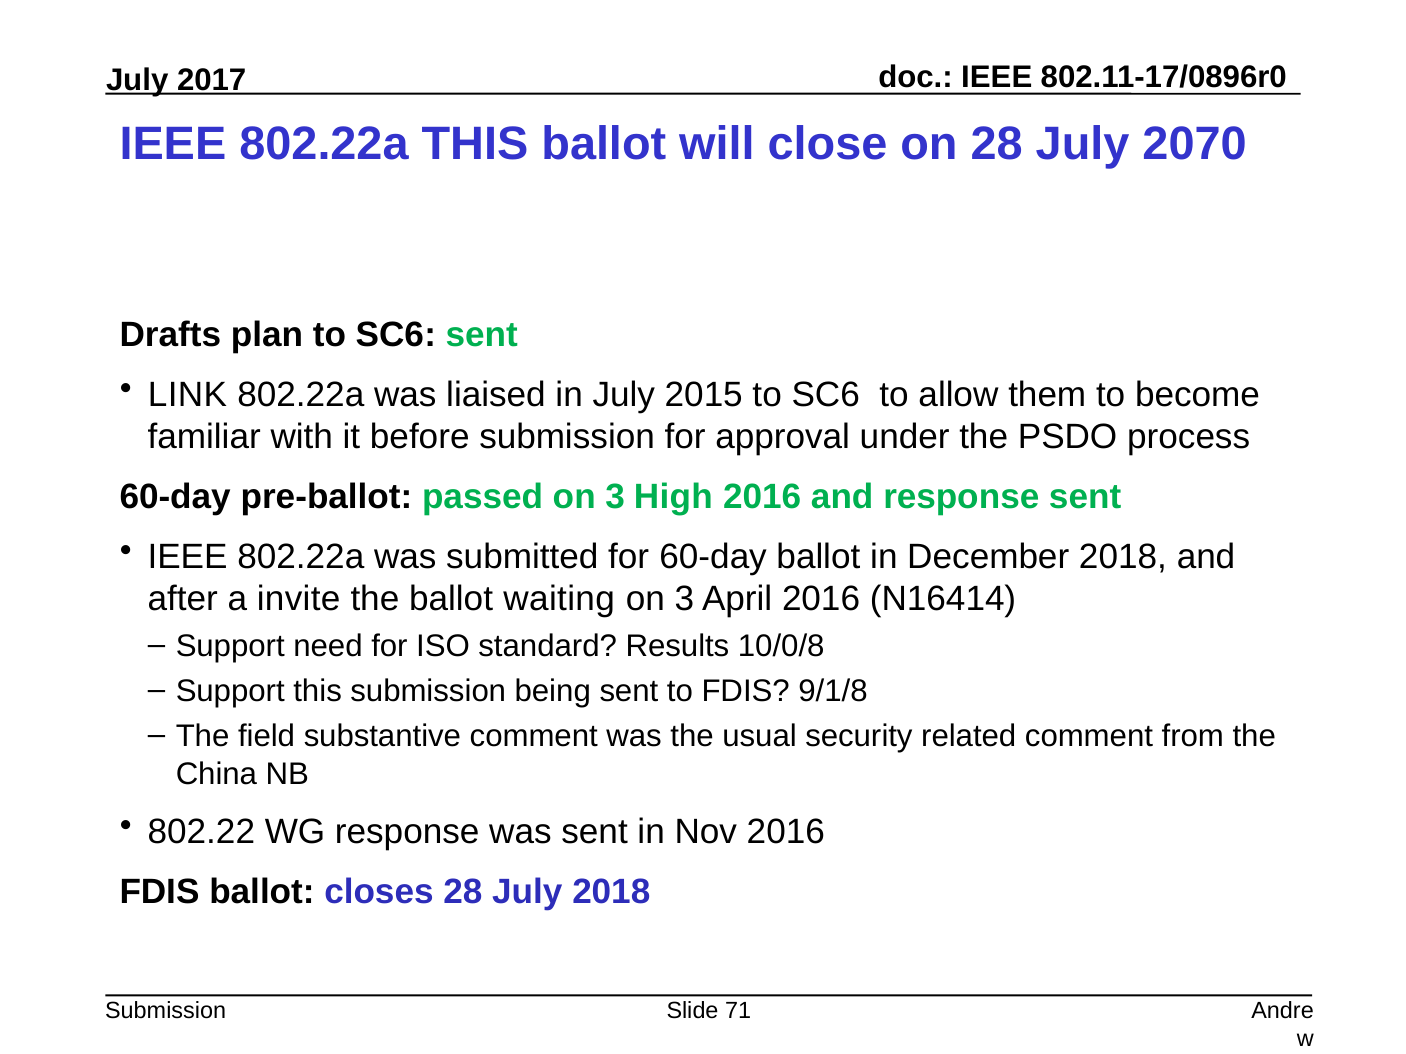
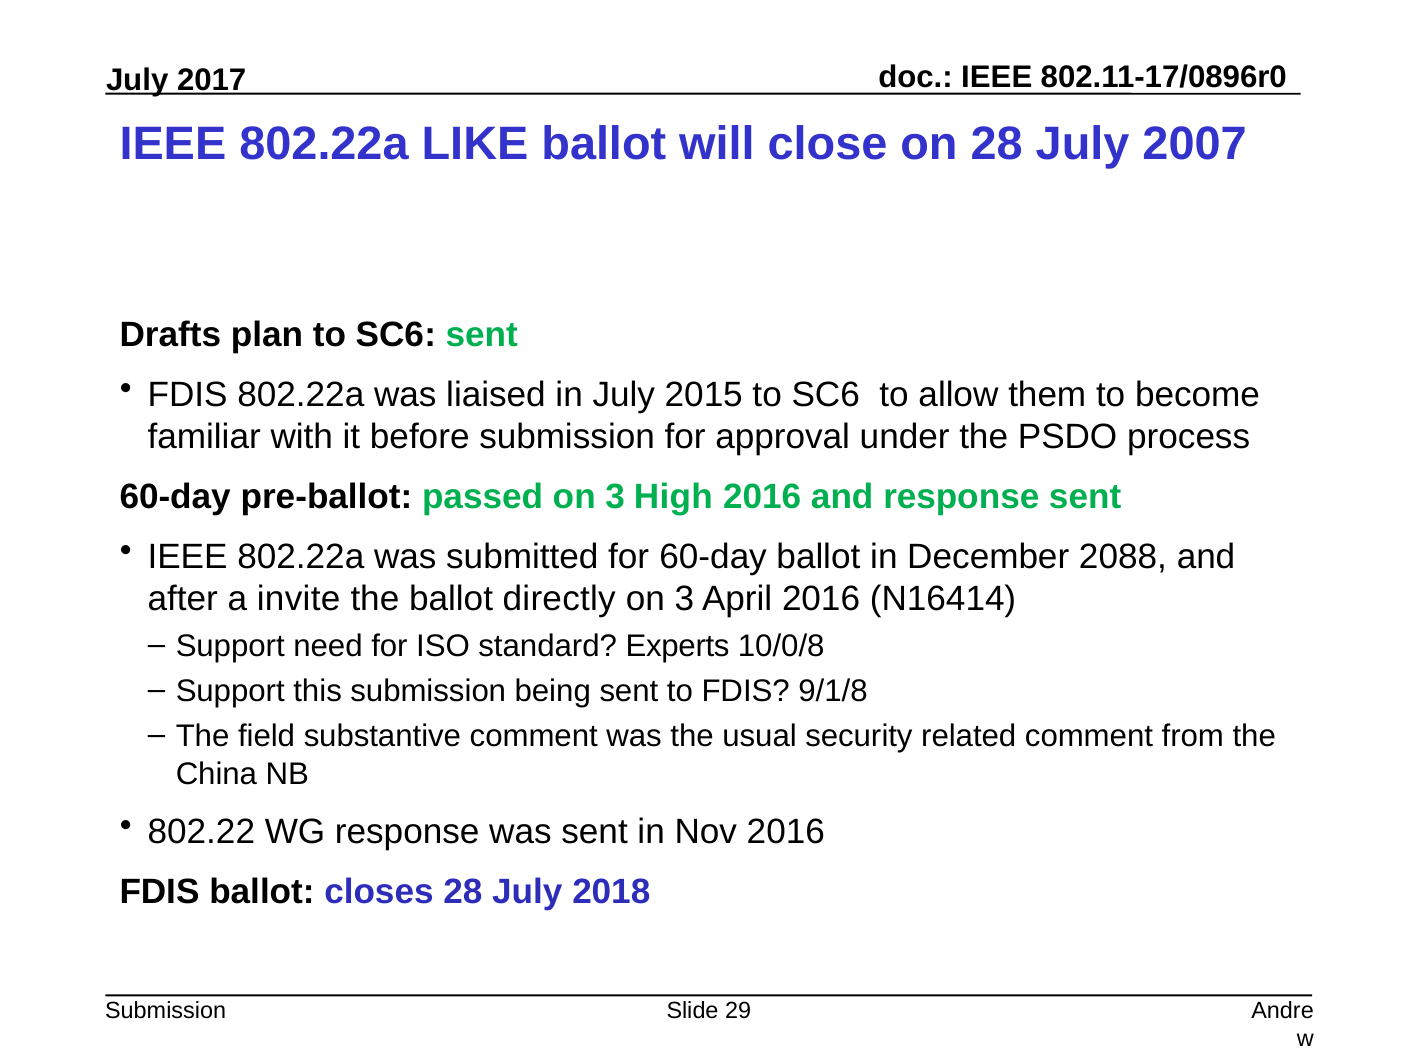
802.22a THIS: THIS -> LIKE
2070: 2070 -> 2007
LINK at (187, 395): LINK -> FDIS
December 2018: 2018 -> 2088
waiting: waiting -> directly
Results: Results -> Experts
71: 71 -> 29
